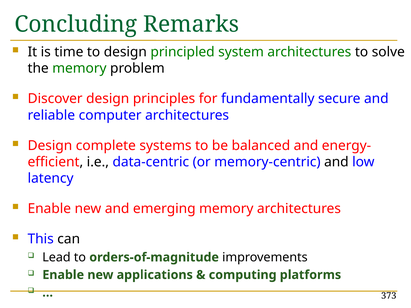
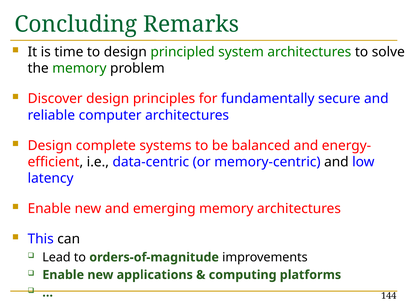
373: 373 -> 144
